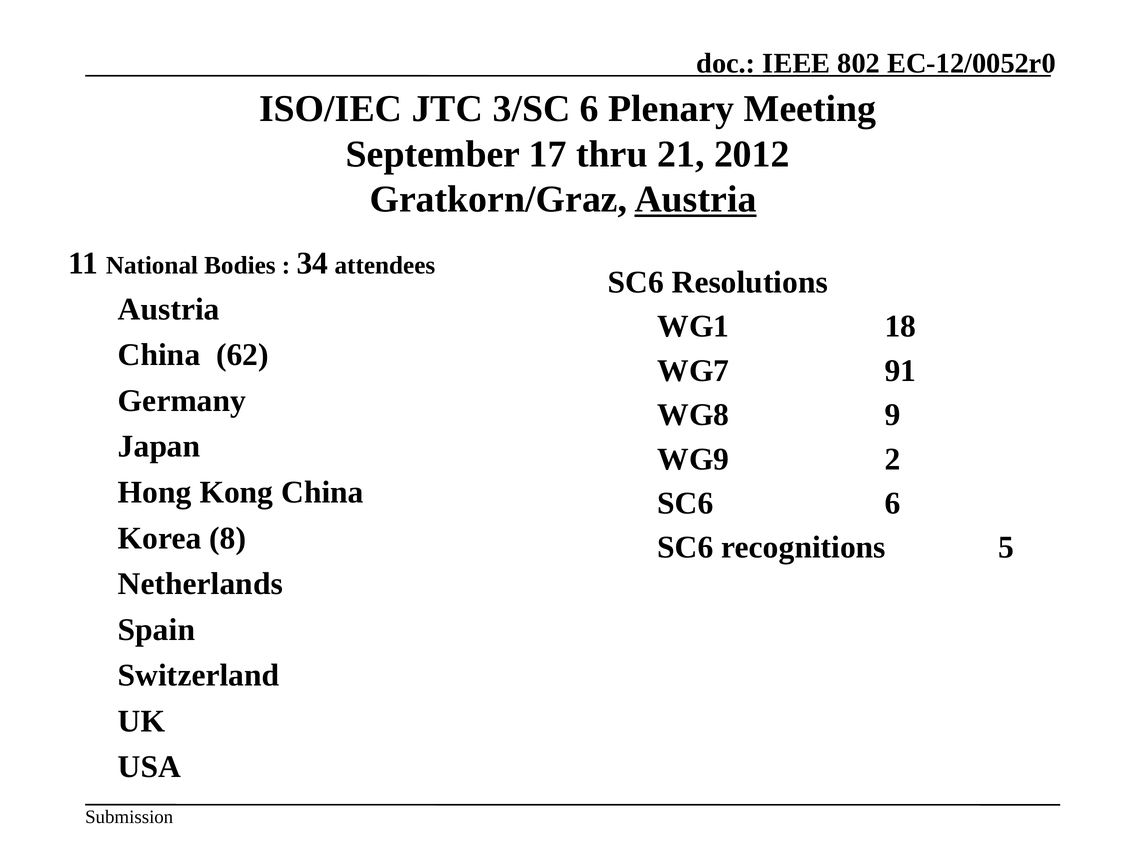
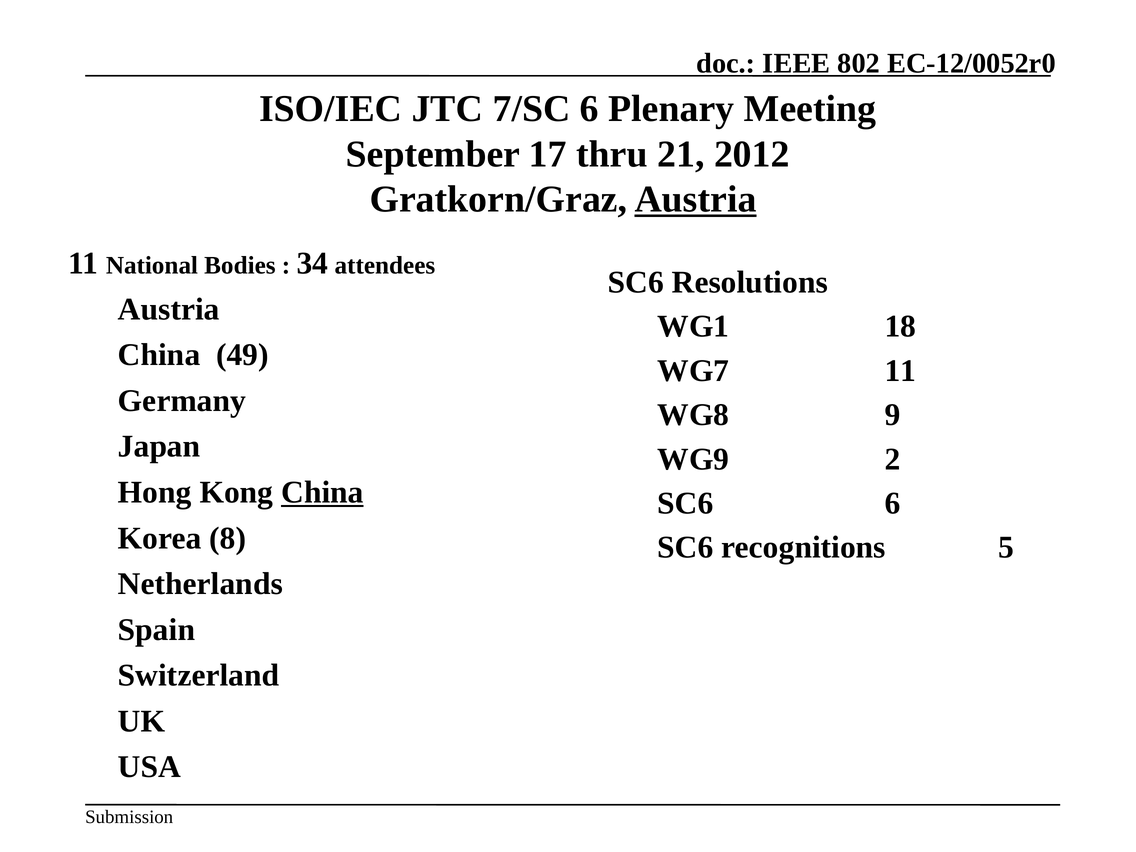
3/SC: 3/SC -> 7/SC
62: 62 -> 49
WG7 91: 91 -> 11
China at (322, 492) underline: none -> present
